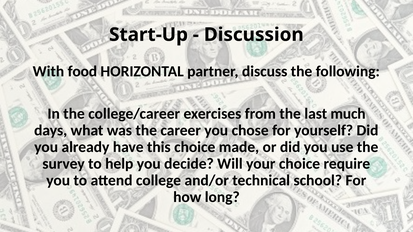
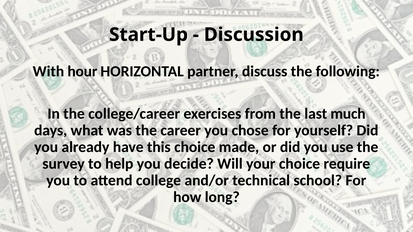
food: food -> hour
